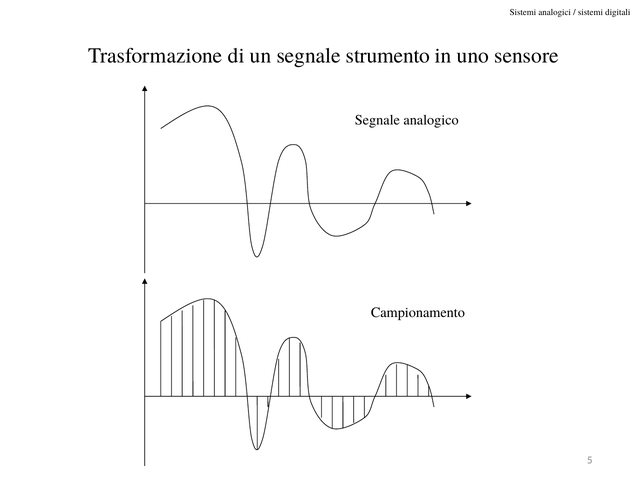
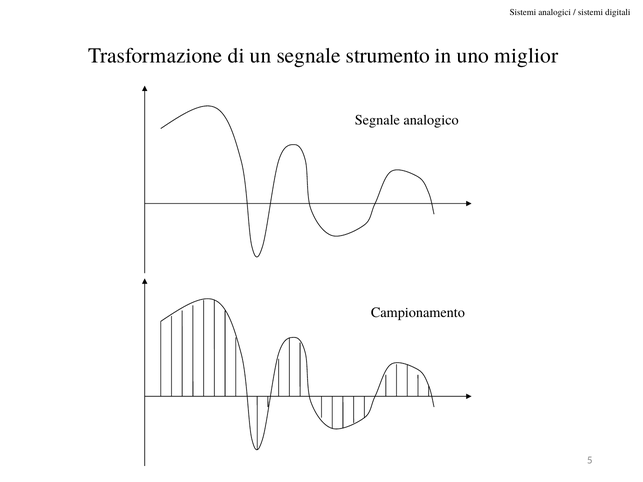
sensore: sensore -> miglior
